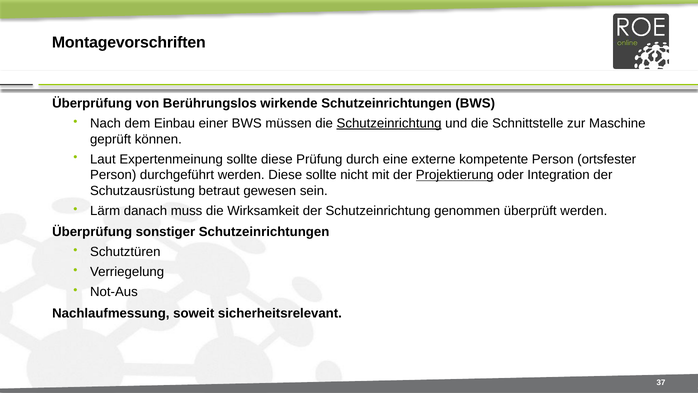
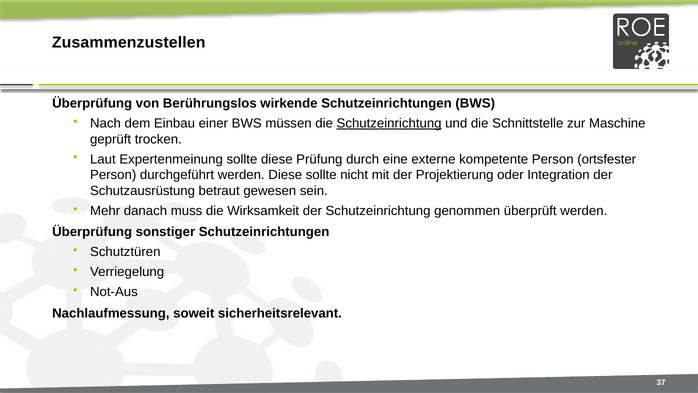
Montagevorschriften: Montagevorschriften -> Zusammenzustellen
können: können -> trocken
Projektierung underline: present -> none
Lärm: Lärm -> Mehr
